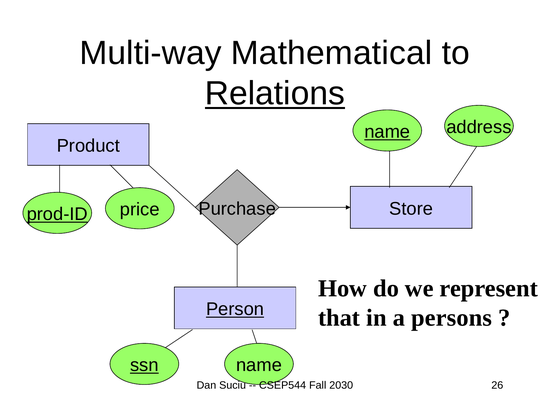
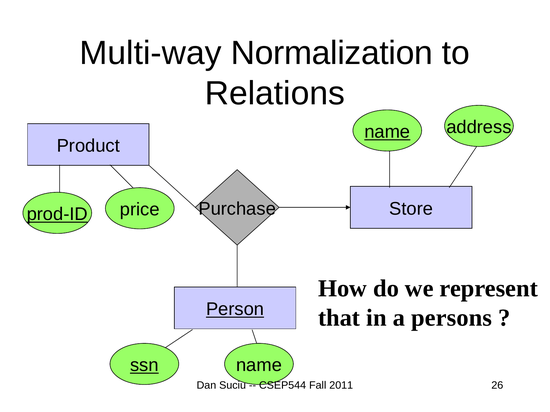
Mathematical: Mathematical -> Normalization
Relations underline: present -> none
2030: 2030 -> 2011
